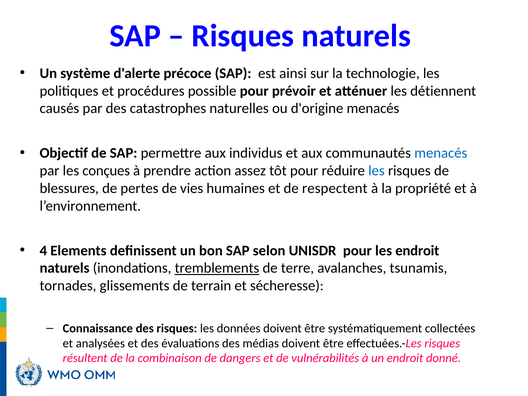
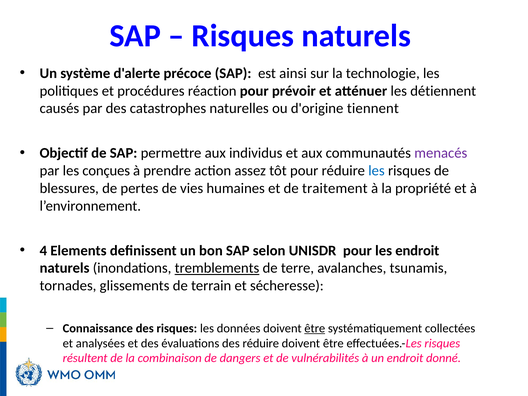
possible: possible -> réaction
d'origine menacés: menacés -> tiennent
menacés at (441, 153) colour: blue -> purple
respectent: respectent -> traitement
être at (315, 328) underline: none -> present
des médias: médias -> réduire
